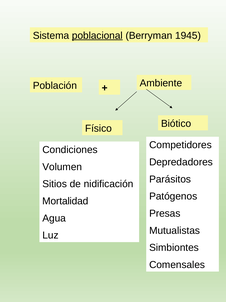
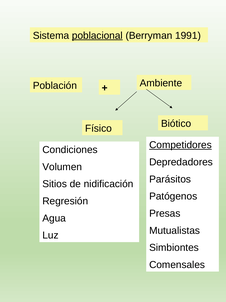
1945: 1945 -> 1991
Competidores underline: none -> present
Mortalidad: Mortalidad -> Regresión
